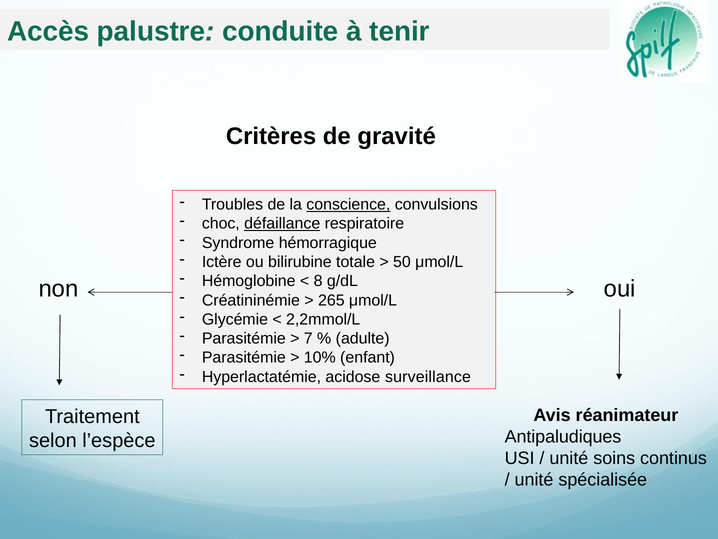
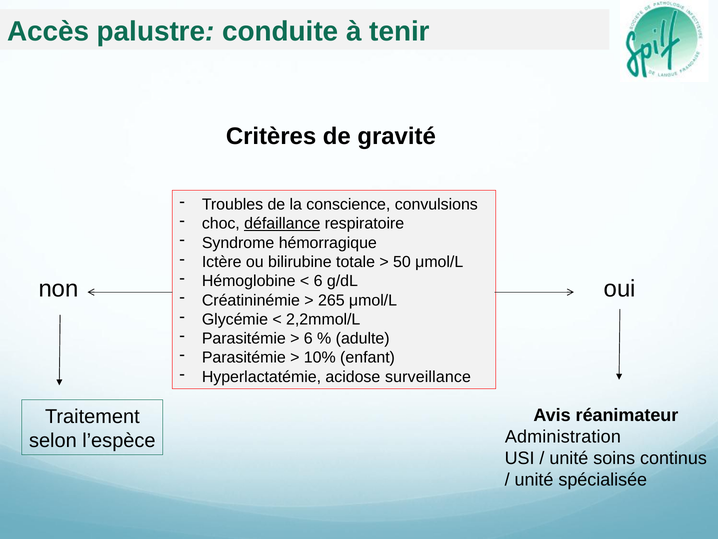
conscience underline: present -> none
8 at (318, 281): 8 -> 6
7 at (308, 338): 7 -> 6
Antipaludiques: Antipaludiques -> Administration
